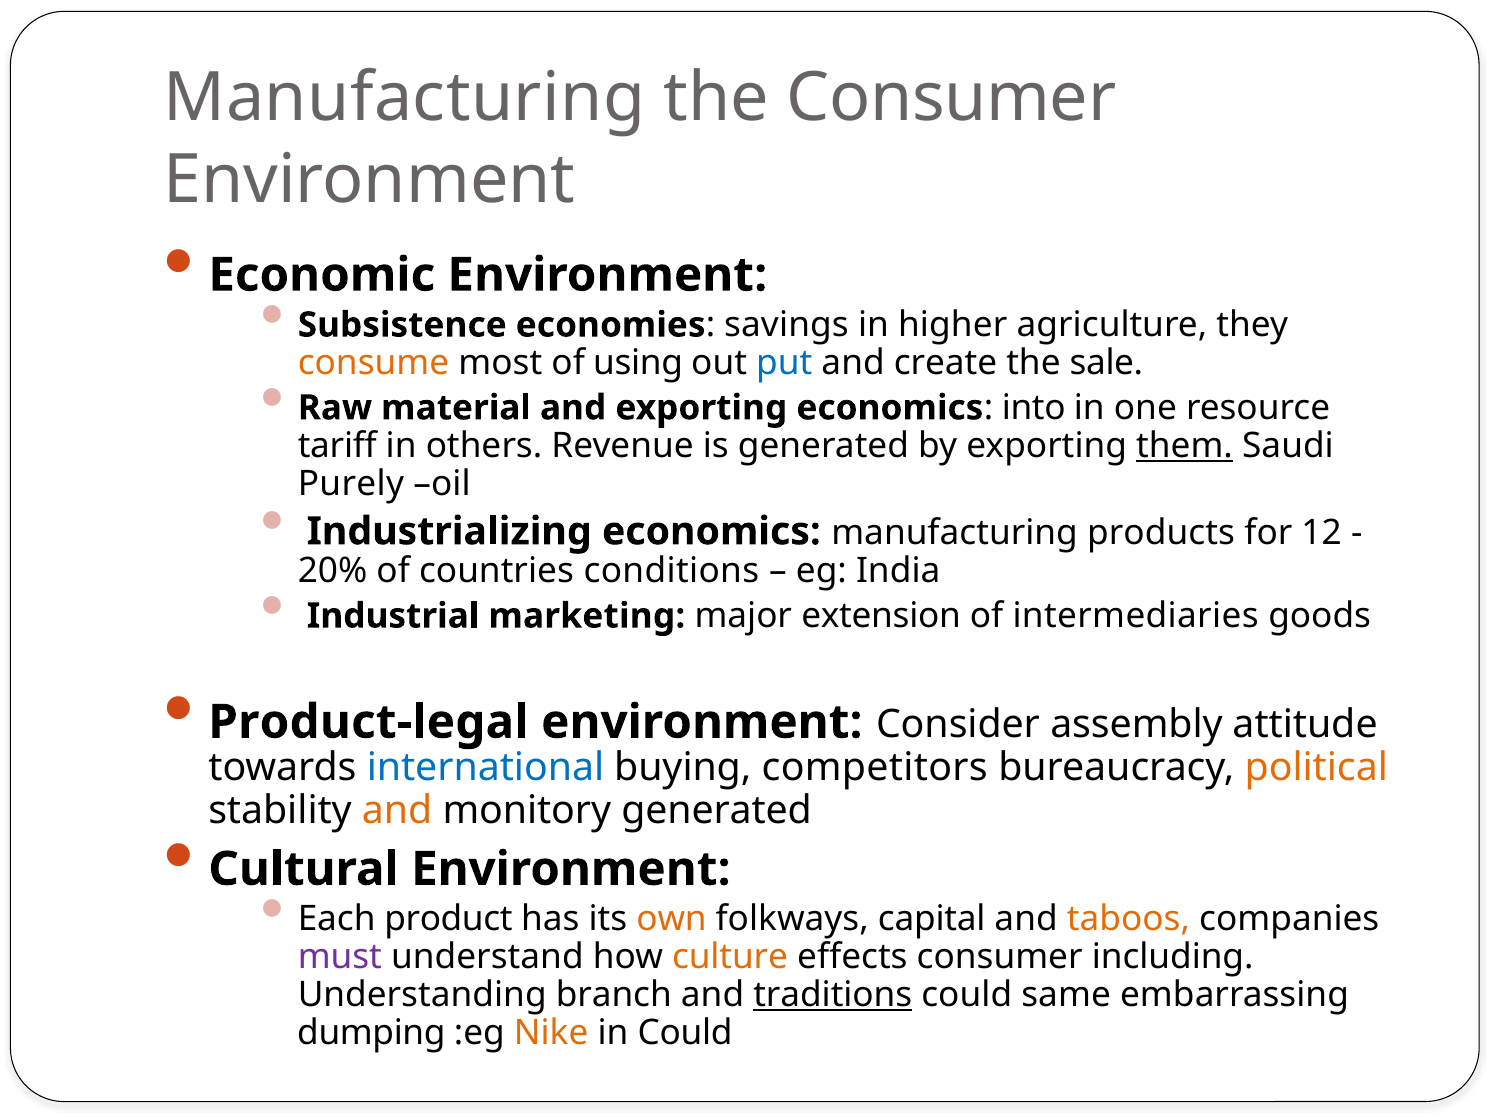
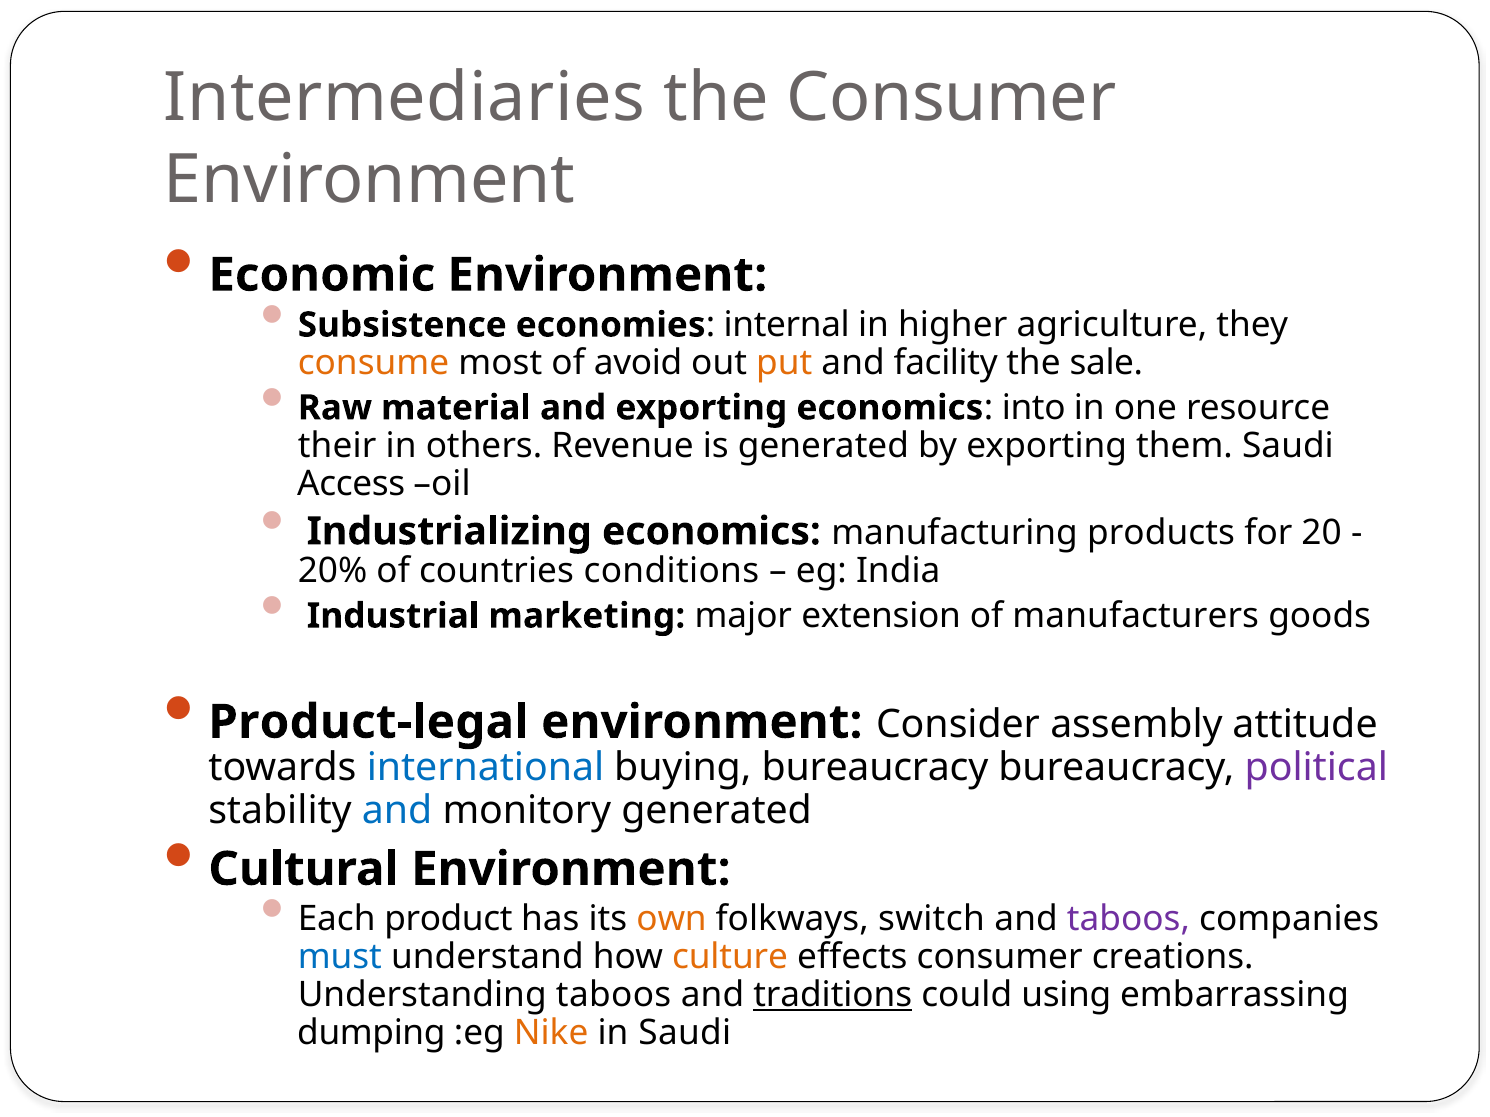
Manufacturing at (405, 98): Manufacturing -> Intermediaries
savings: savings -> internal
using: using -> avoid
put colour: blue -> orange
create: create -> facility
tariff: tariff -> their
them underline: present -> none
Purely: Purely -> Access
12: 12 -> 20
intermediaries: intermediaries -> manufacturers
buying competitors: competitors -> bureaucracy
political colour: orange -> purple
and at (397, 811) colour: orange -> blue
capital: capital -> switch
taboos at (1128, 920) colour: orange -> purple
must colour: purple -> blue
including: including -> creations
Understanding branch: branch -> taboos
same: same -> using
in Could: Could -> Saudi
